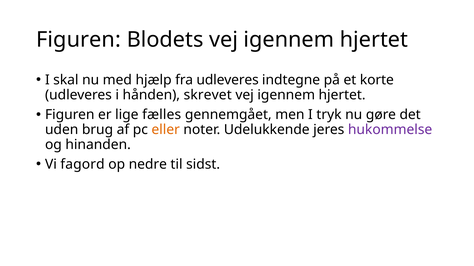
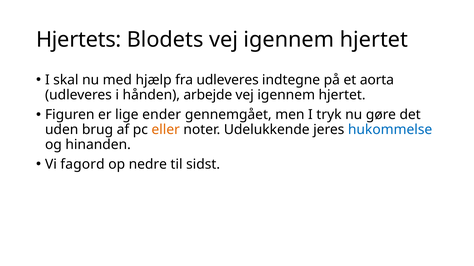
Figuren at (79, 40): Figuren -> Hjertets
korte: korte -> aorta
skrevet: skrevet -> arbejde
fælles: fælles -> ender
hukommelse colour: purple -> blue
